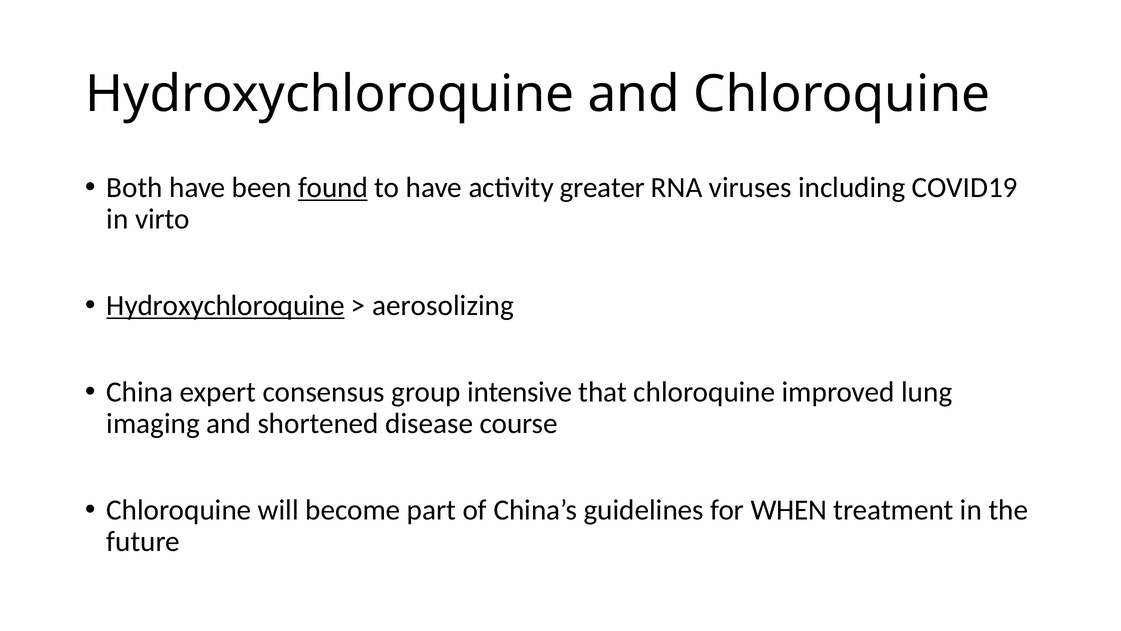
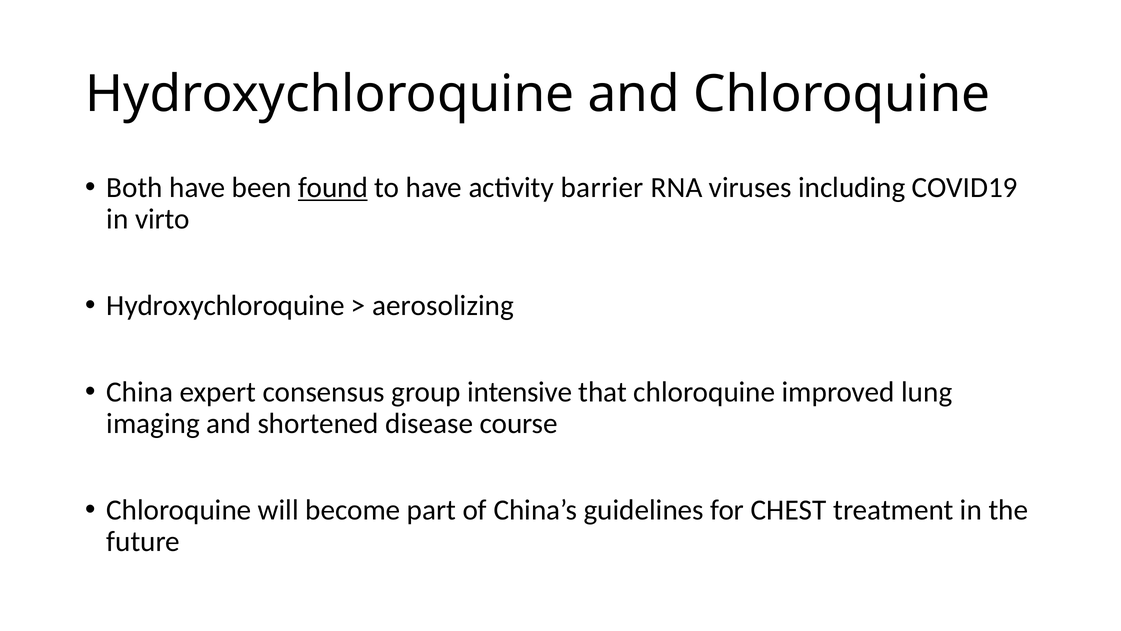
greater: greater -> barrier
Hydroxychloroquine at (226, 306) underline: present -> none
WHEN: WHEN -> CHEST
